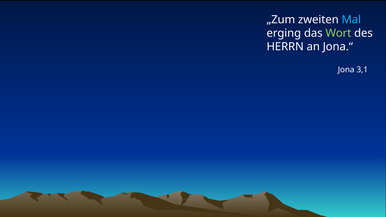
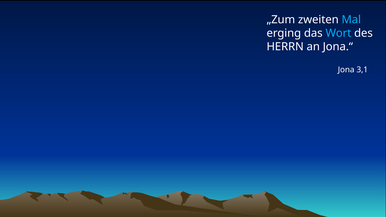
Wort colour: light green -> light blue
